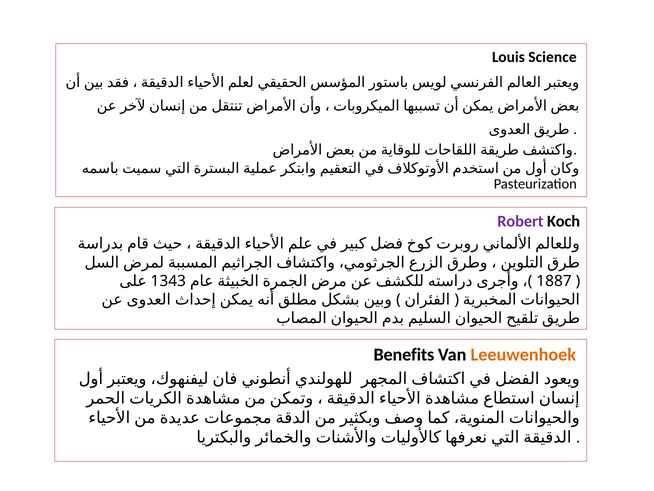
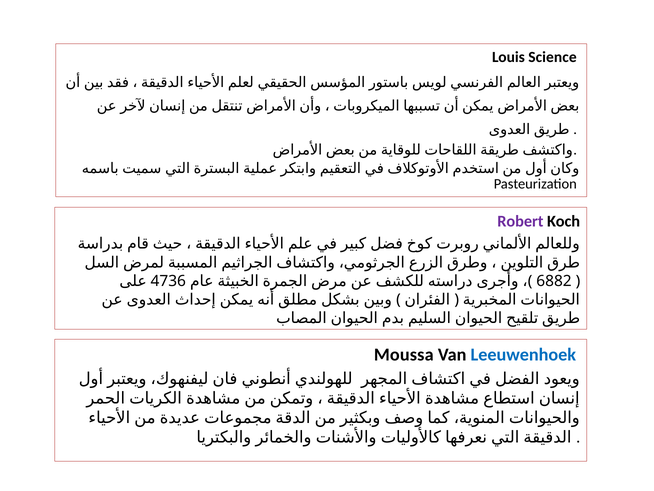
1343: 1343 -> 4736
1887: 1887 -> 6882
Benefits: Benefits -> Moussa
Leeuwenhoek colour: orange -> blue
